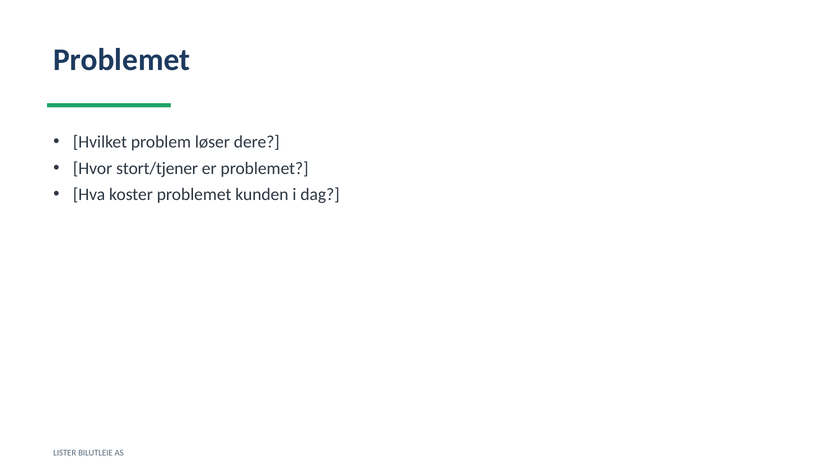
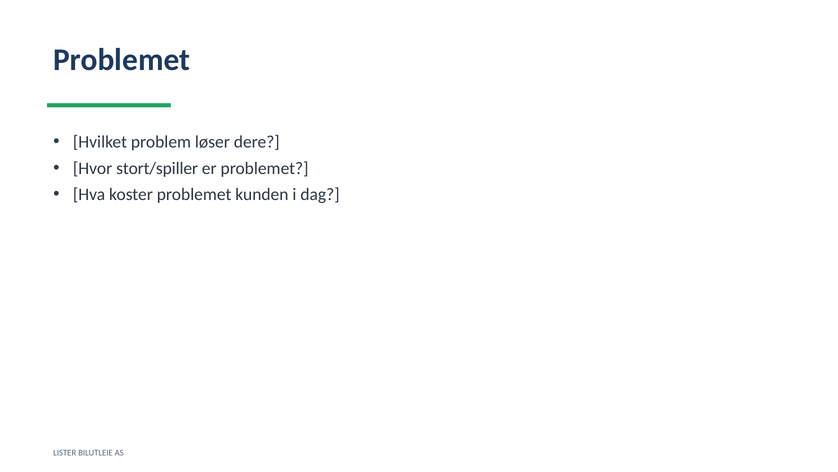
stort/tjener: stort/tjener -> stort/spiller
